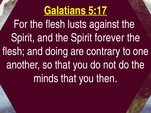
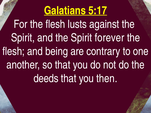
doing: doing -> being
minds: minds -> deeds
